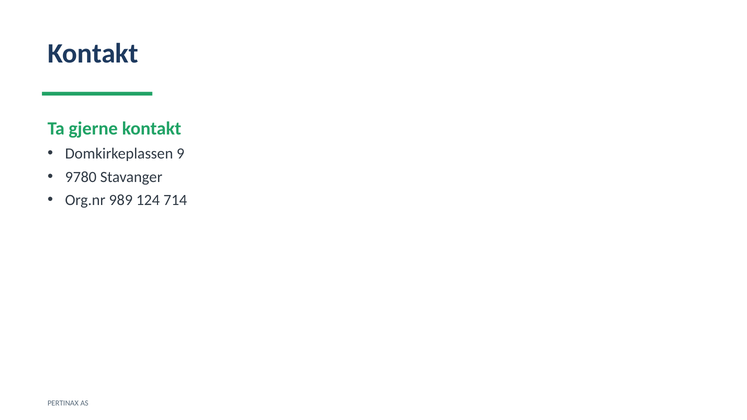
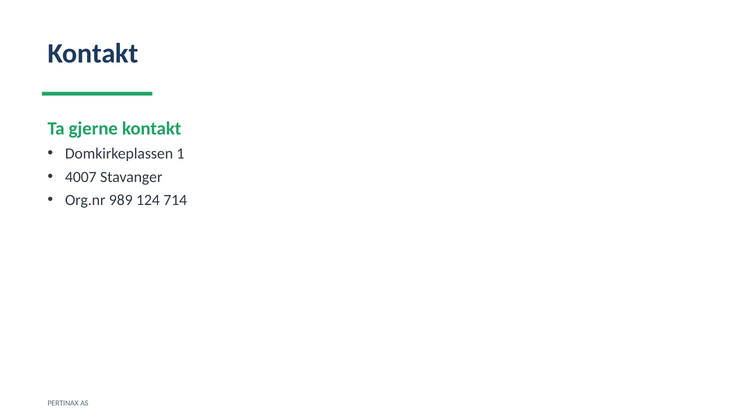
9: 9 -> 1
9780: 9780 -> 4007
